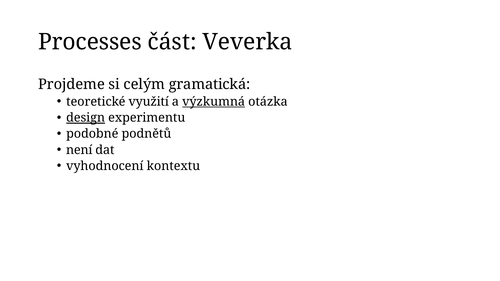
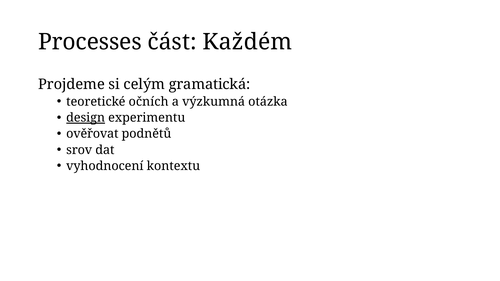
Veverka: Veverka -> Každém
využití: využití -> očních
výzkumná underline: present -> none
podobné: podobné -> ověřovat
není: není -> srov
